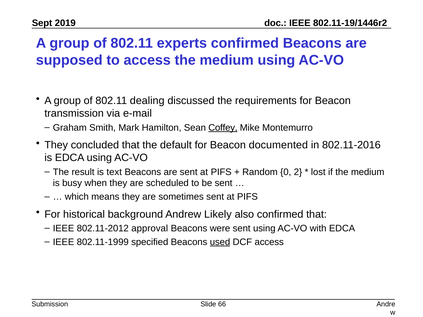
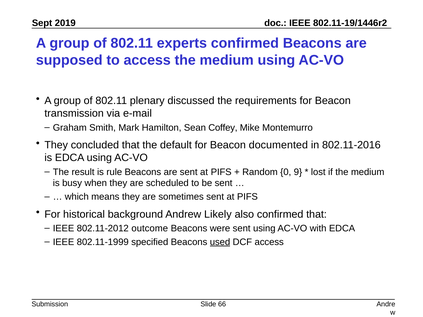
dealing: dealing -> plenary
Coffey underline: present -> none
text: text -> rule
2: 2 -> 9
approval: approval -> outcome
